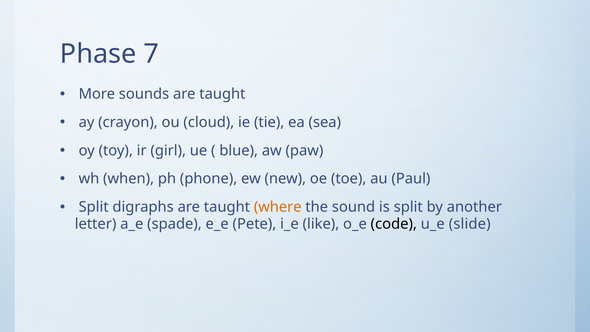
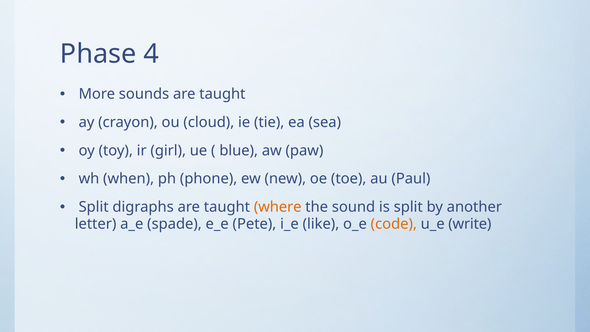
7: 7 -> 4
code colour: black -> orange
slide: slide -> write
